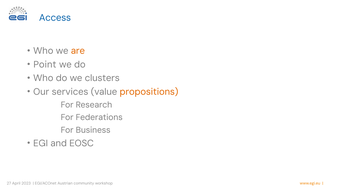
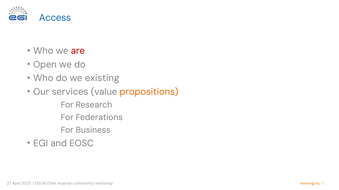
are colour: orange -> red
Point: Point -> Open
clusters: clusters -> existing
